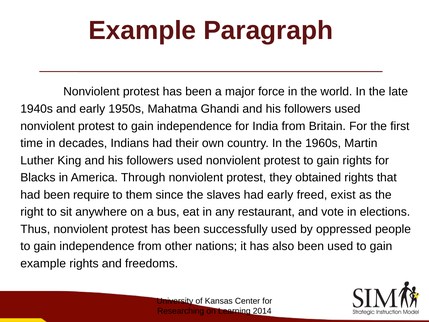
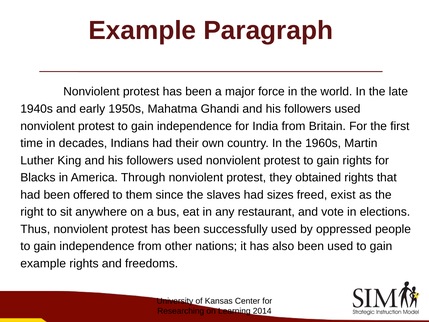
require: require -> offered
had early: early -> sizes
